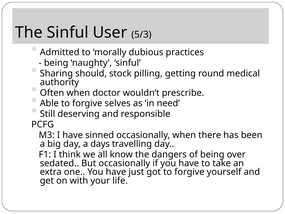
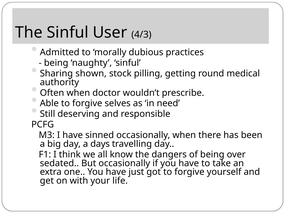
5/3: 5/3 -> 4/3
should: should -> shown
